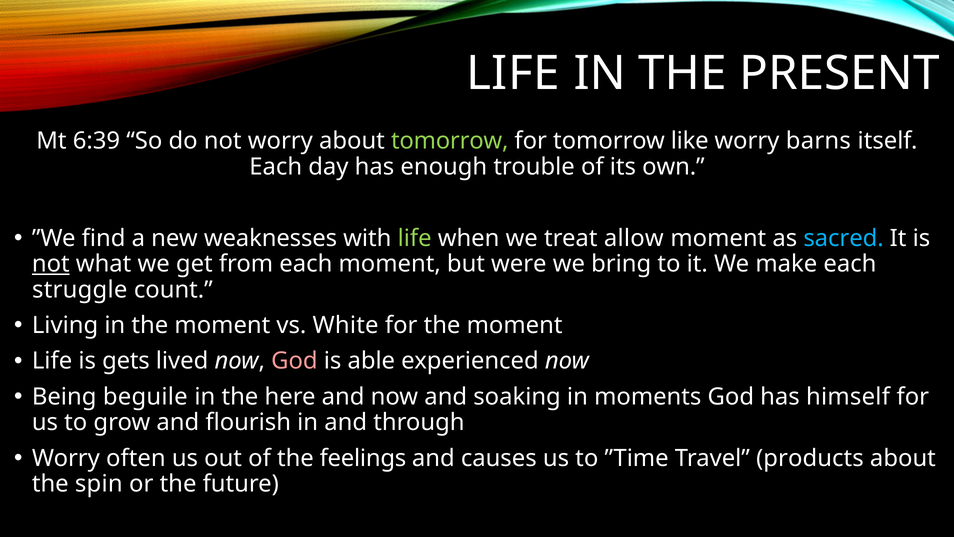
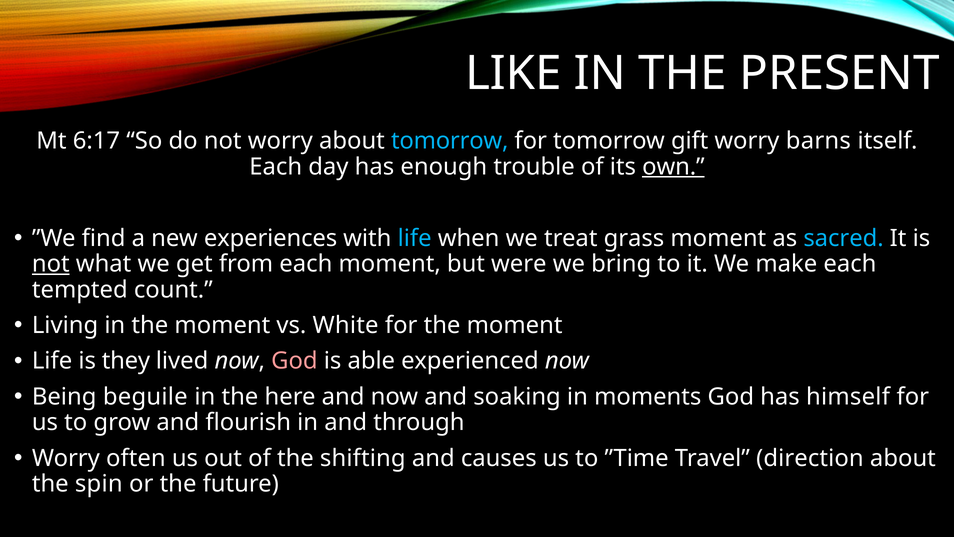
LIFE at (513, 74): LIFE -> LIKE
6:39: 6:39 -> 6:17
tomorrow at (450, 141) colour: light green -> light blue
like: like -> gift
own underline: none -> present
weaknesses: weaknesses -> experiences
life at (415, 238) colour: light green -> light blue
allow: allow -> grass
struggle: struggle -> tempted
gets: gets -> they
feelings: feelings -> shifting
products: products -> direction
